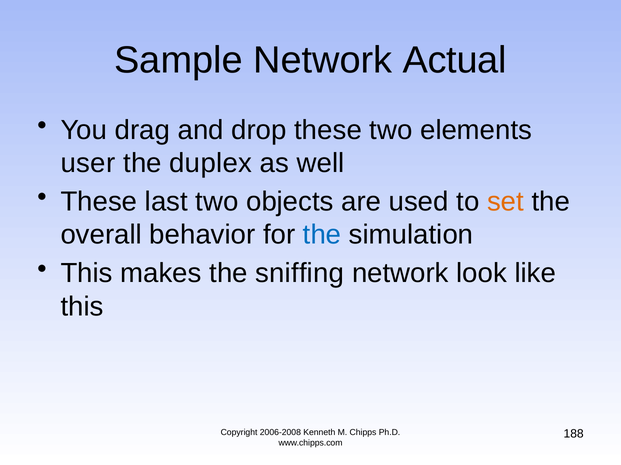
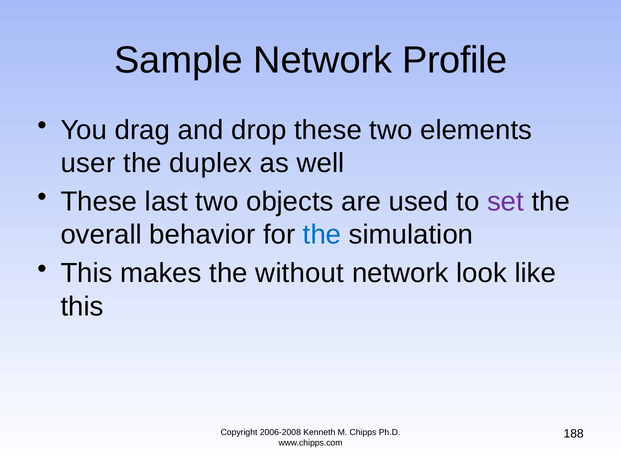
Actual: Actual -> Profile
set colour: orange -> purple
sniffing: sniffing -> without
